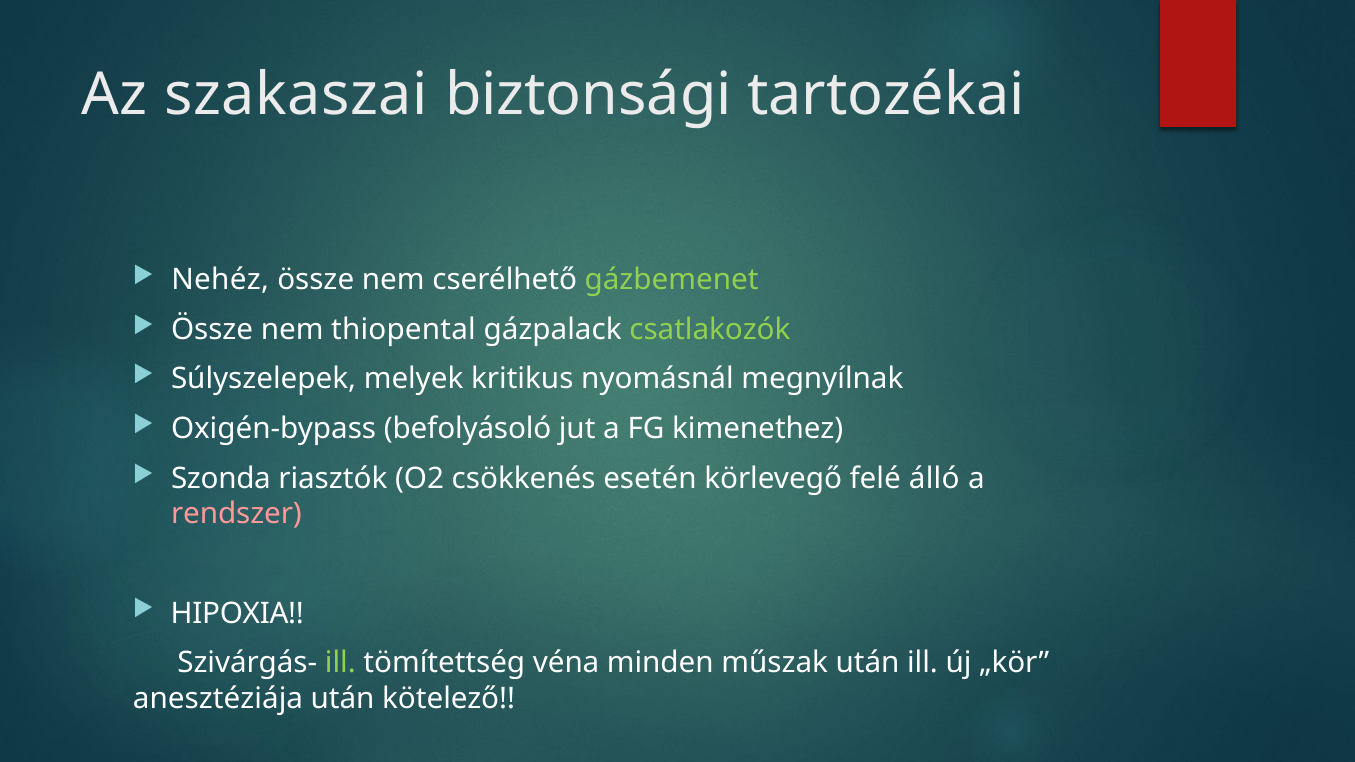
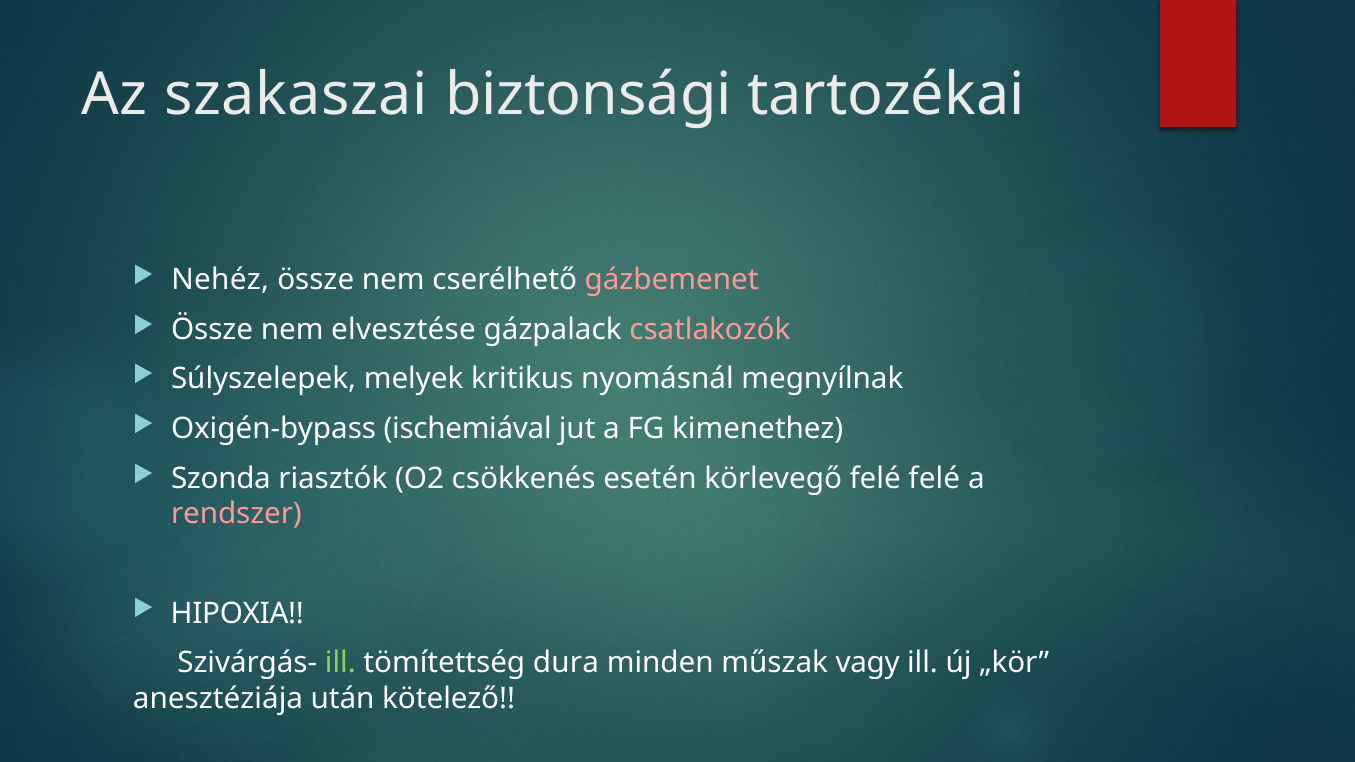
gázbemenet colour: light green -> pink
thiopental: thiopental -> elvesztése
csatlakozók colour: light green -> pink
befolyásoló: befolyásoló -> ischemiával
felé álló: álló -> felé
véna: véna -> dura
műszak után: után -> vagy
